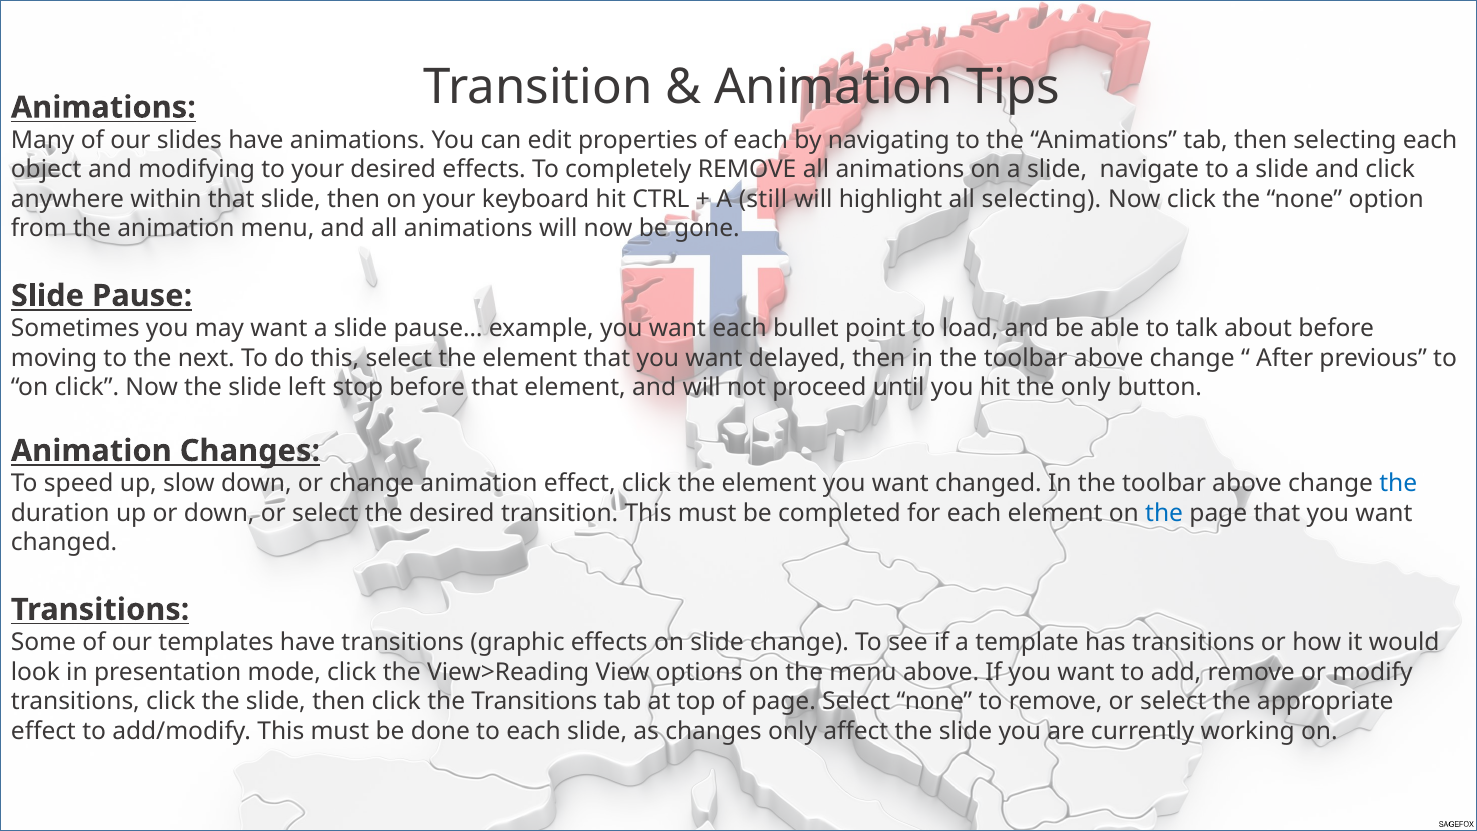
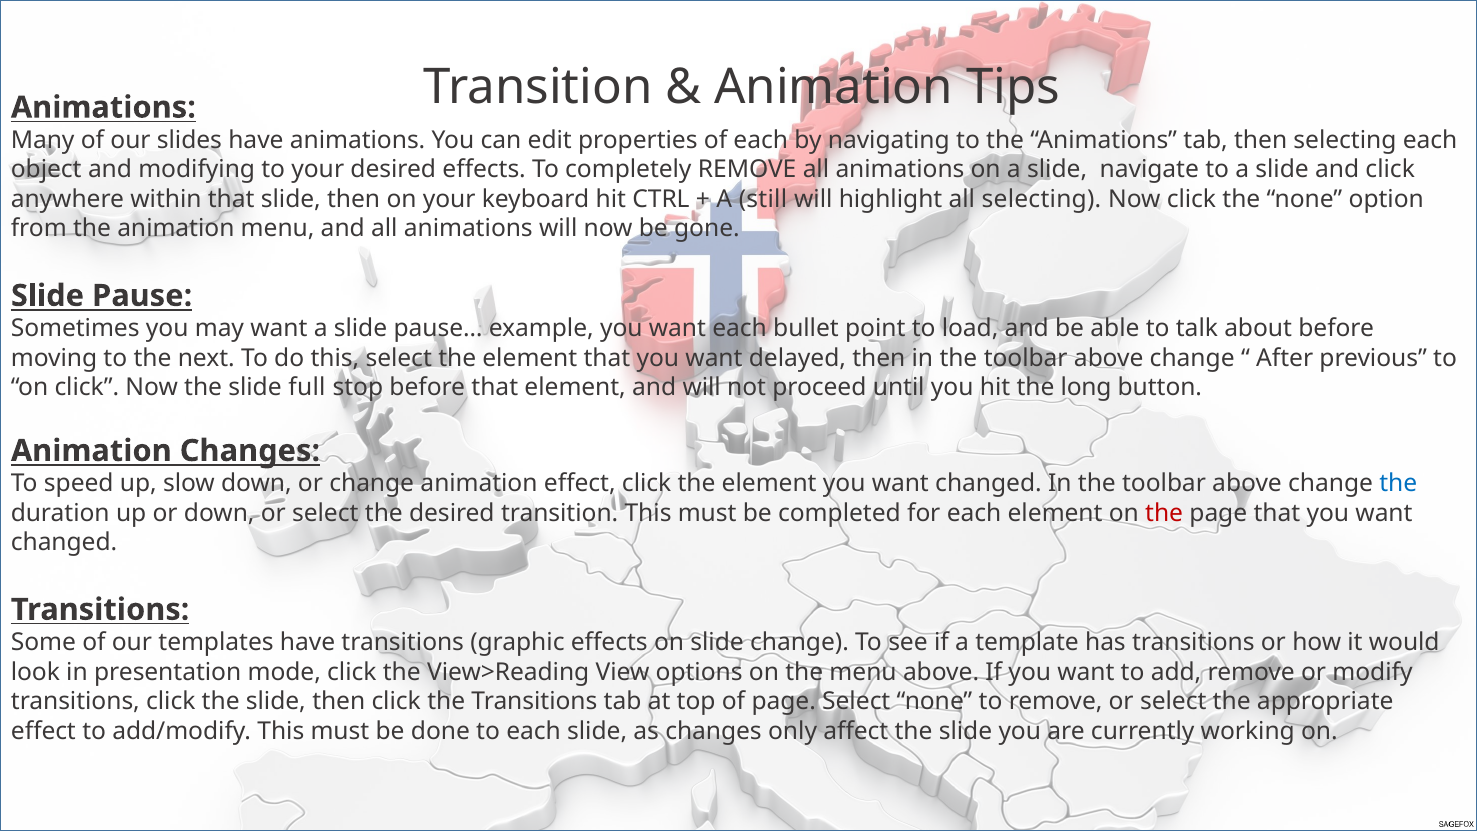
left: left -> full
the only: only -> long
the at (1164, 513) colour: blue -> red
